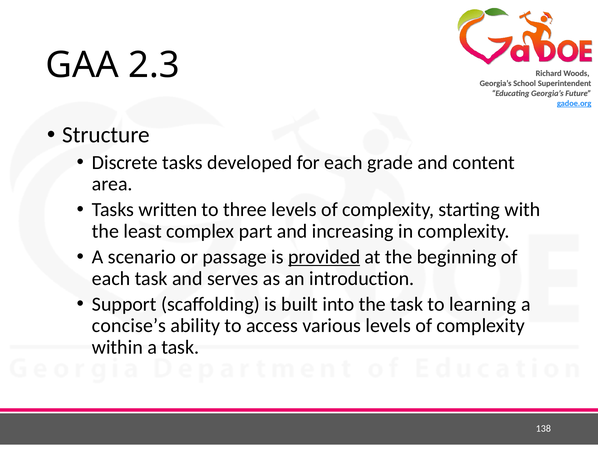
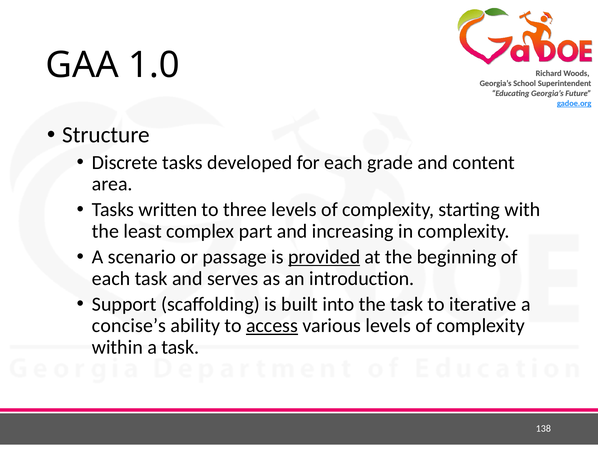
2.3: 2.3 -> 1.0
learning: learning -> iterative
access underline: none -> present
